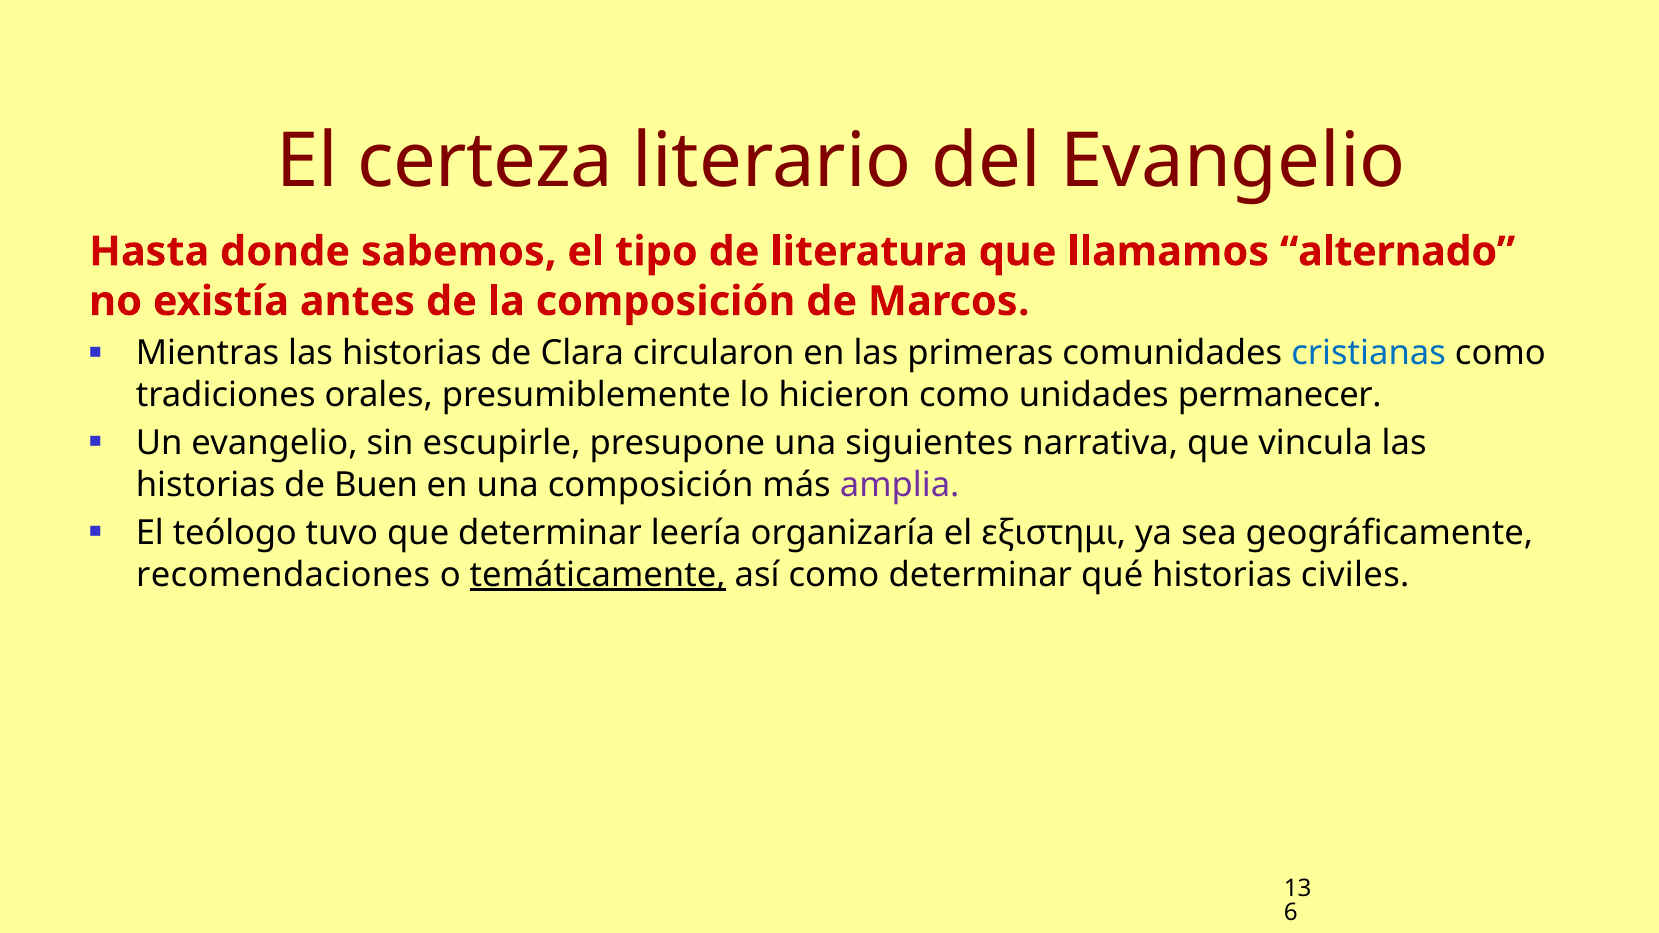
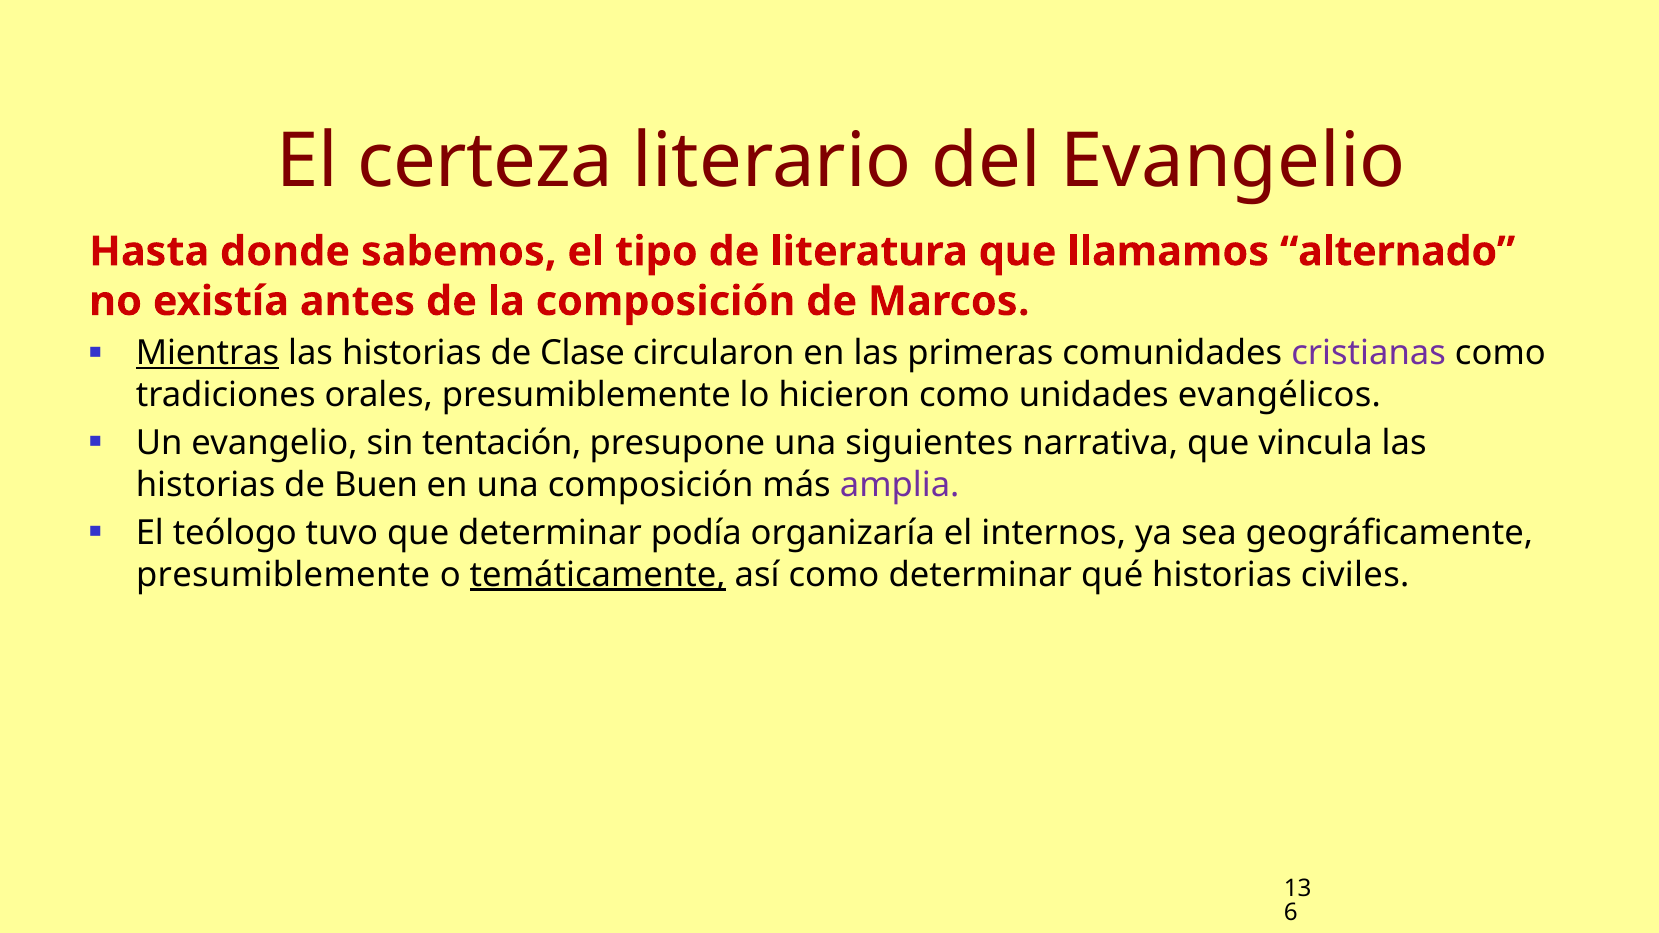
Mientras underline: none -> present
Clara: Clara -> Clase
cristianas colour: blue -> purple
permanecer: permanecer -> evangélicos
escupirle: escupirle -> tentación
leería: leería -> podía
εξιστημι: εξιστημι -> internos
recomendaciones at (283, 575): recomendaciones -> presumiblemente
